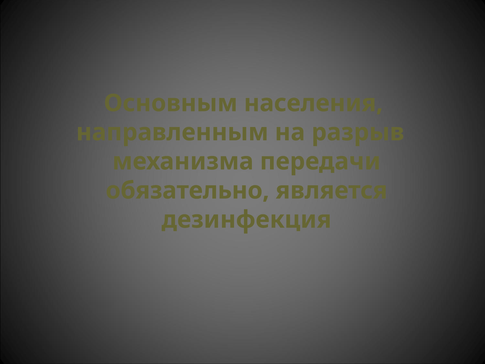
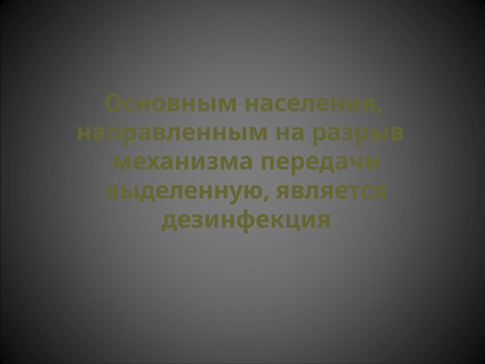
обязательно: обязательно -> выделенную
